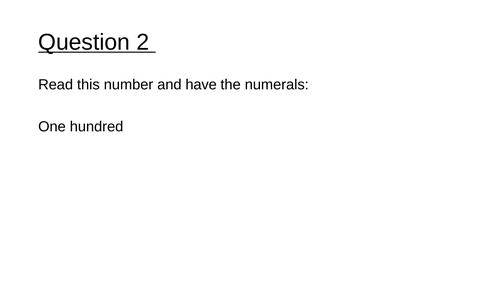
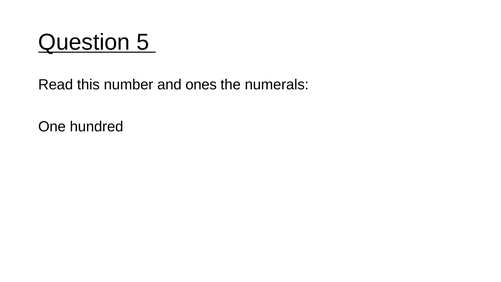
2: 2 -> 5
have: have -> ones
